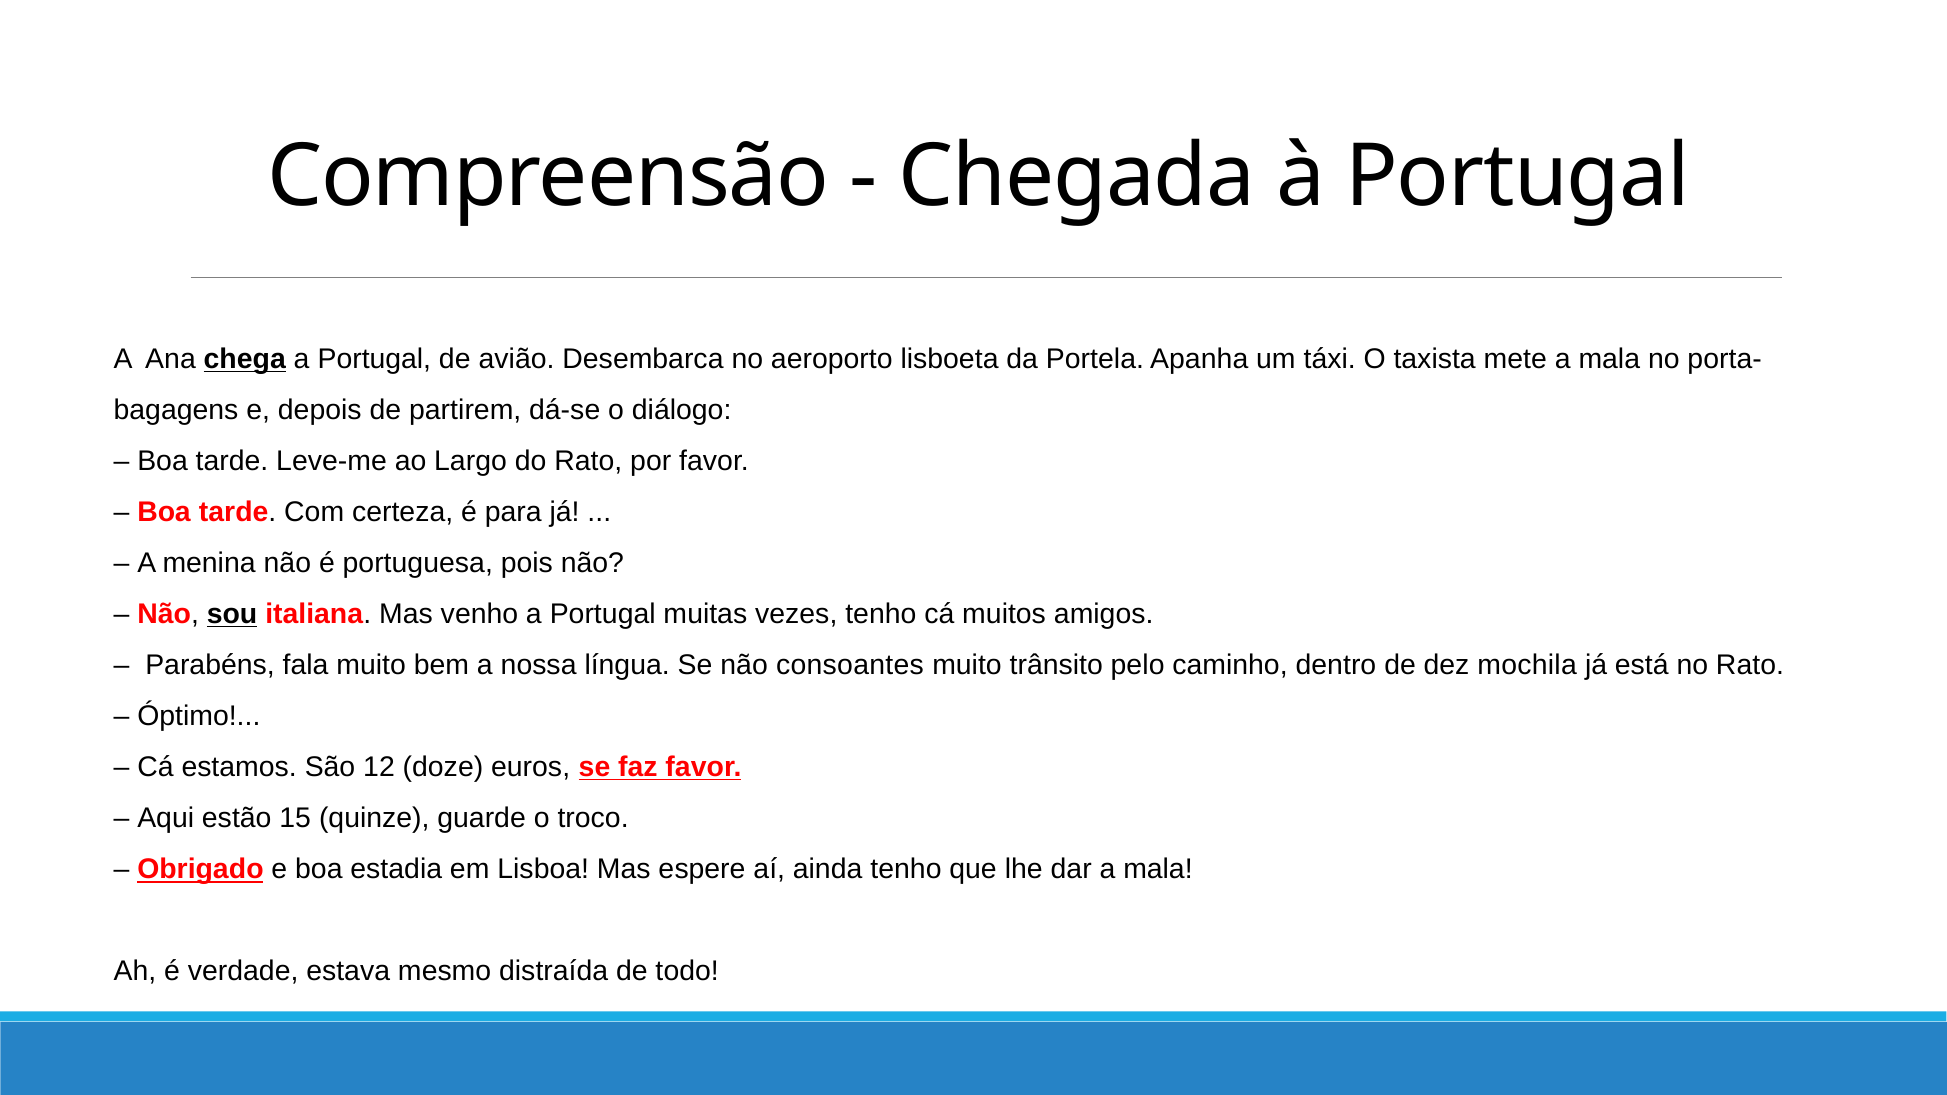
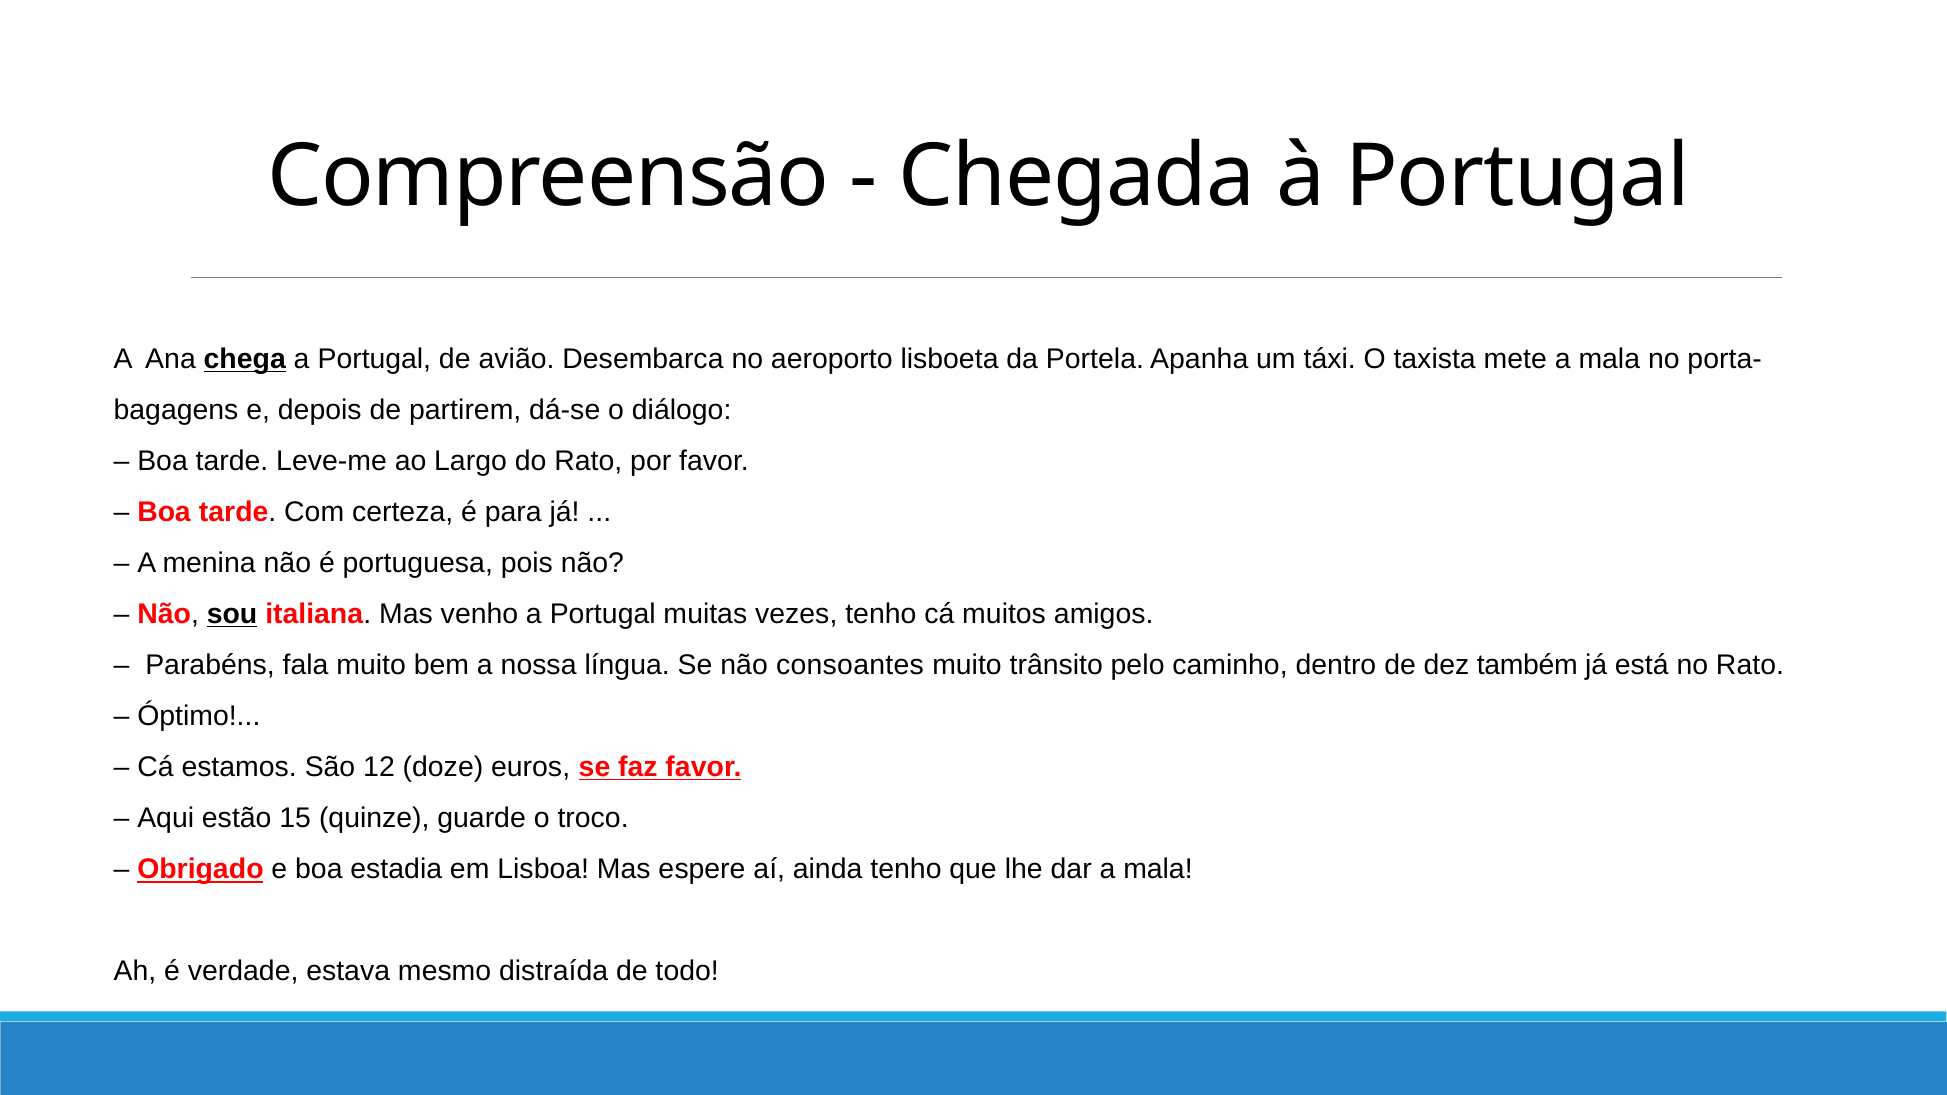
mochila: mochila -> também
